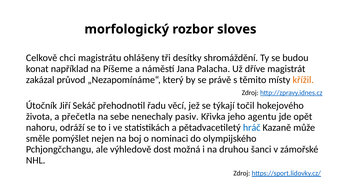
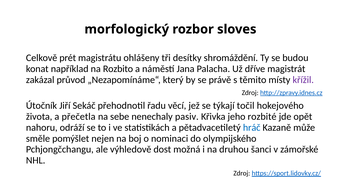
chci: chci -> prét
Píšeme: Píšeme -> Rozbito
křížil colour: orange -> purple
agentu: agentu -> rozbité
